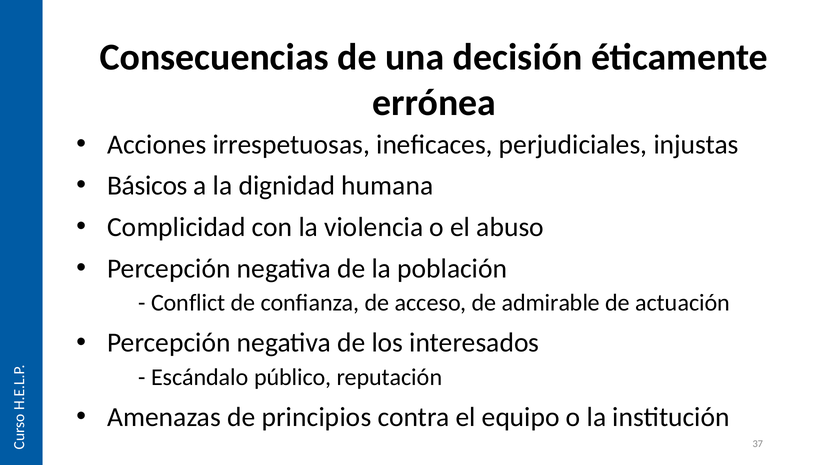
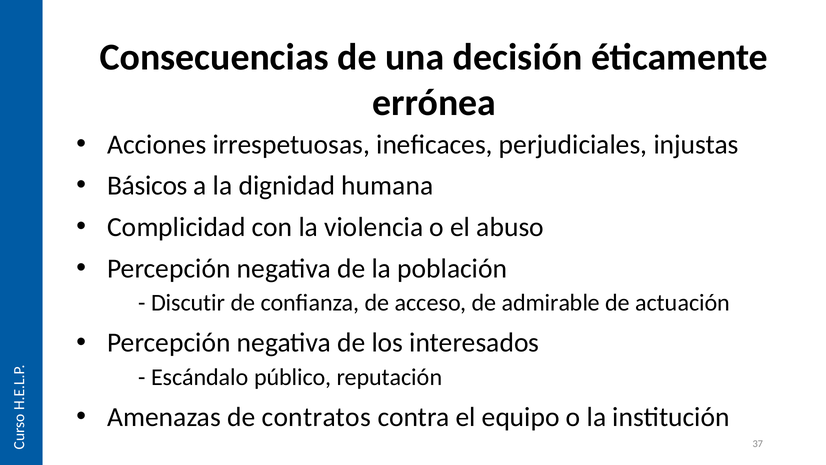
Conflict: Conflict -> Discutir
principios: principios -> contratos
